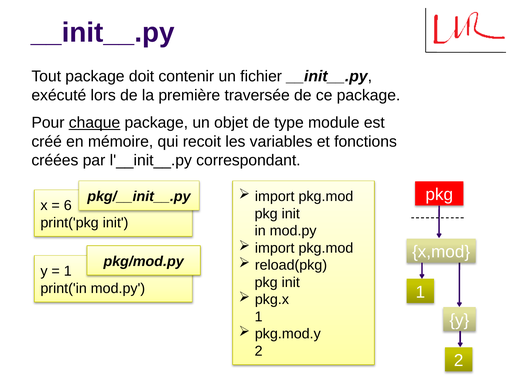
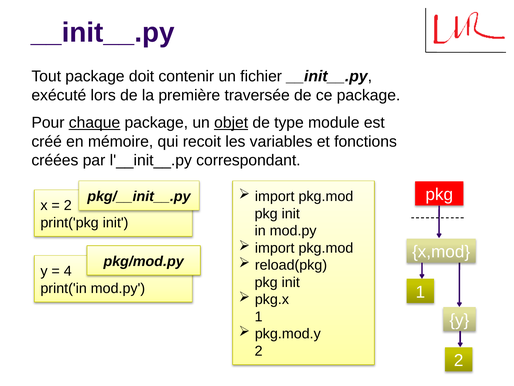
objet underline: none -> present
6 at (68, 205): 6 -> 2
1 at (68, 271): 1 -> 4
